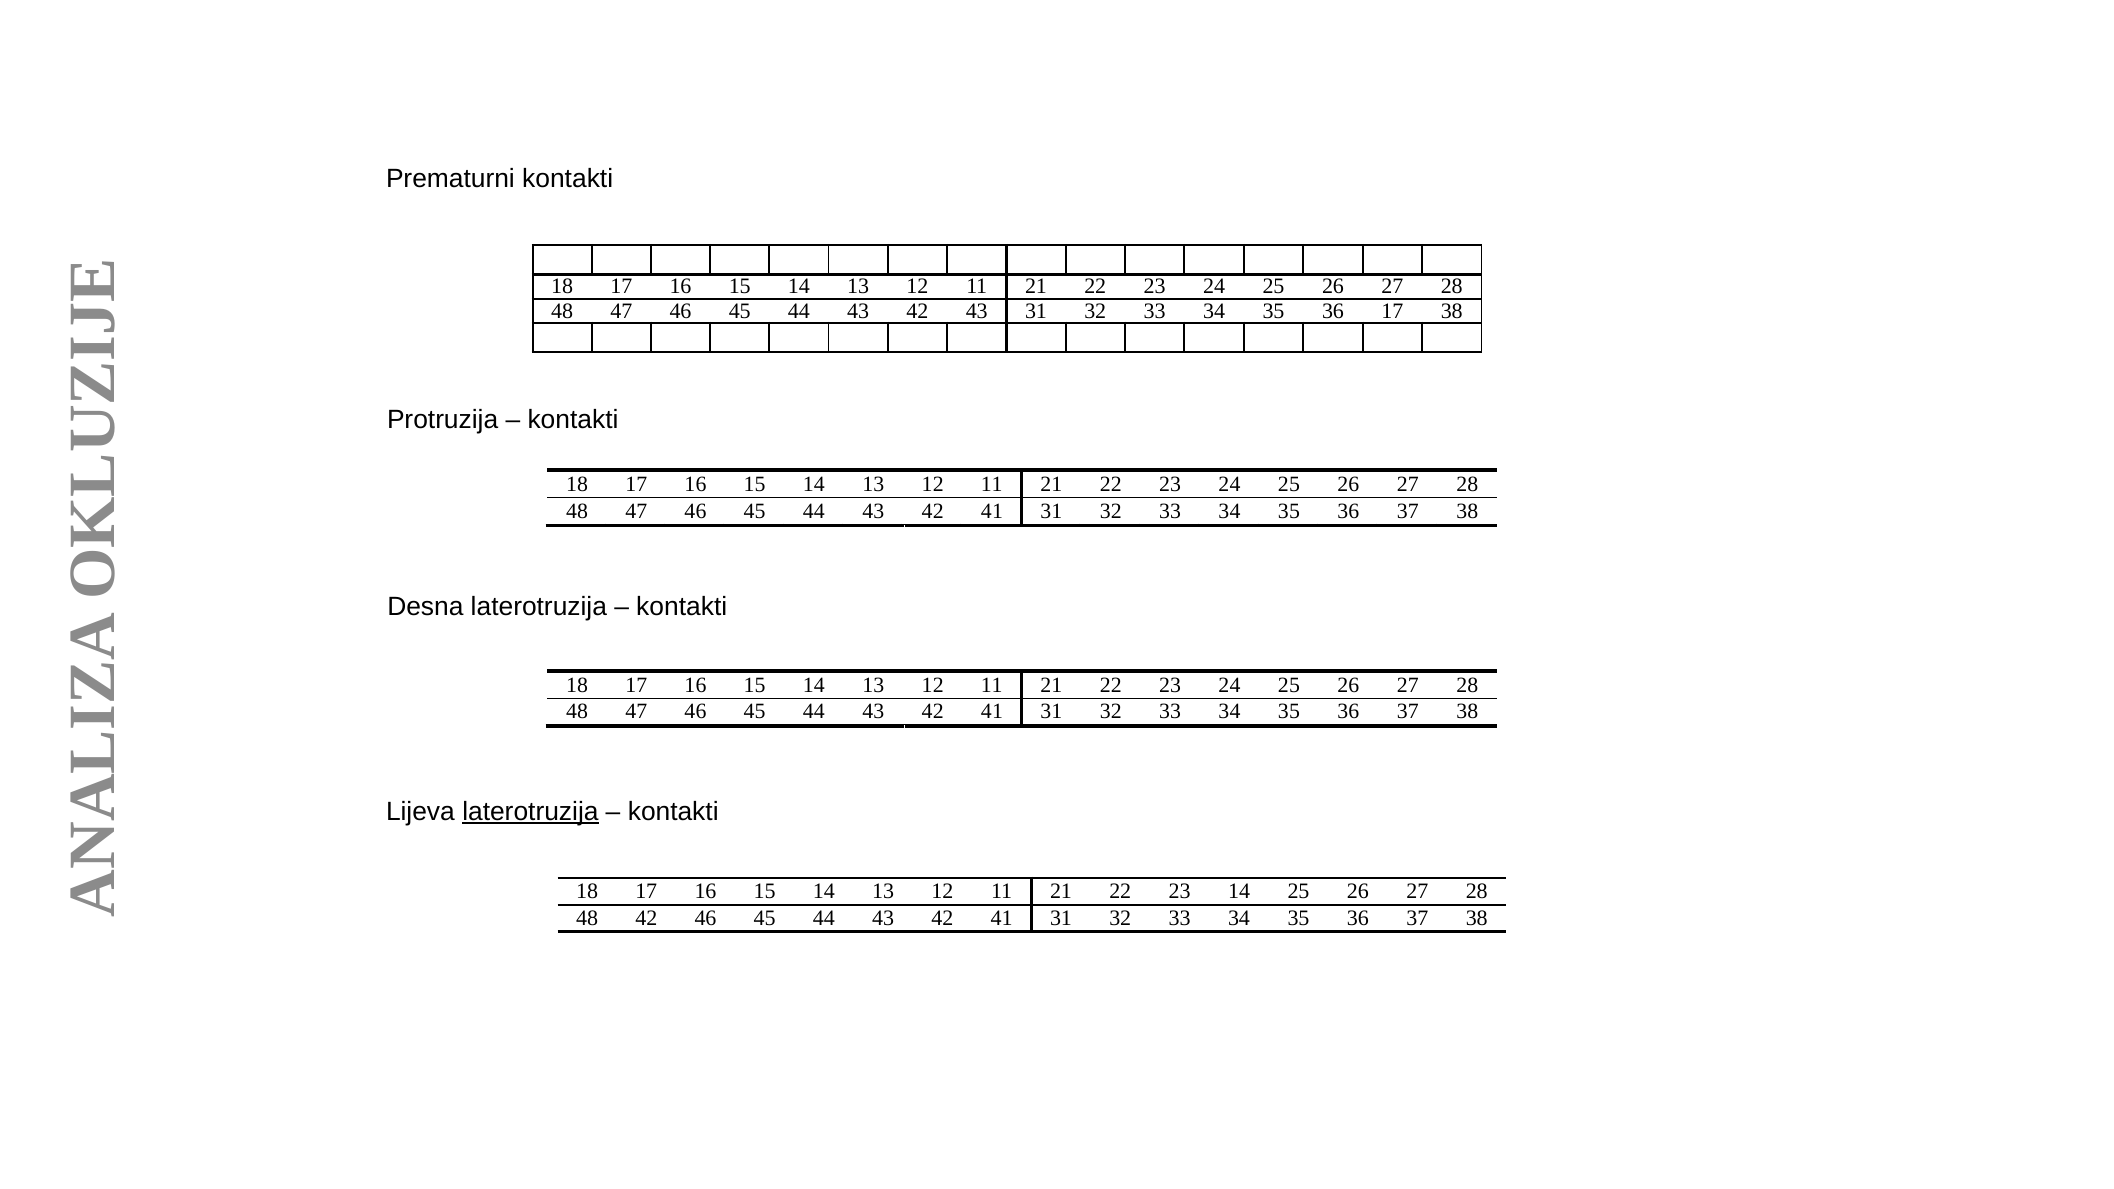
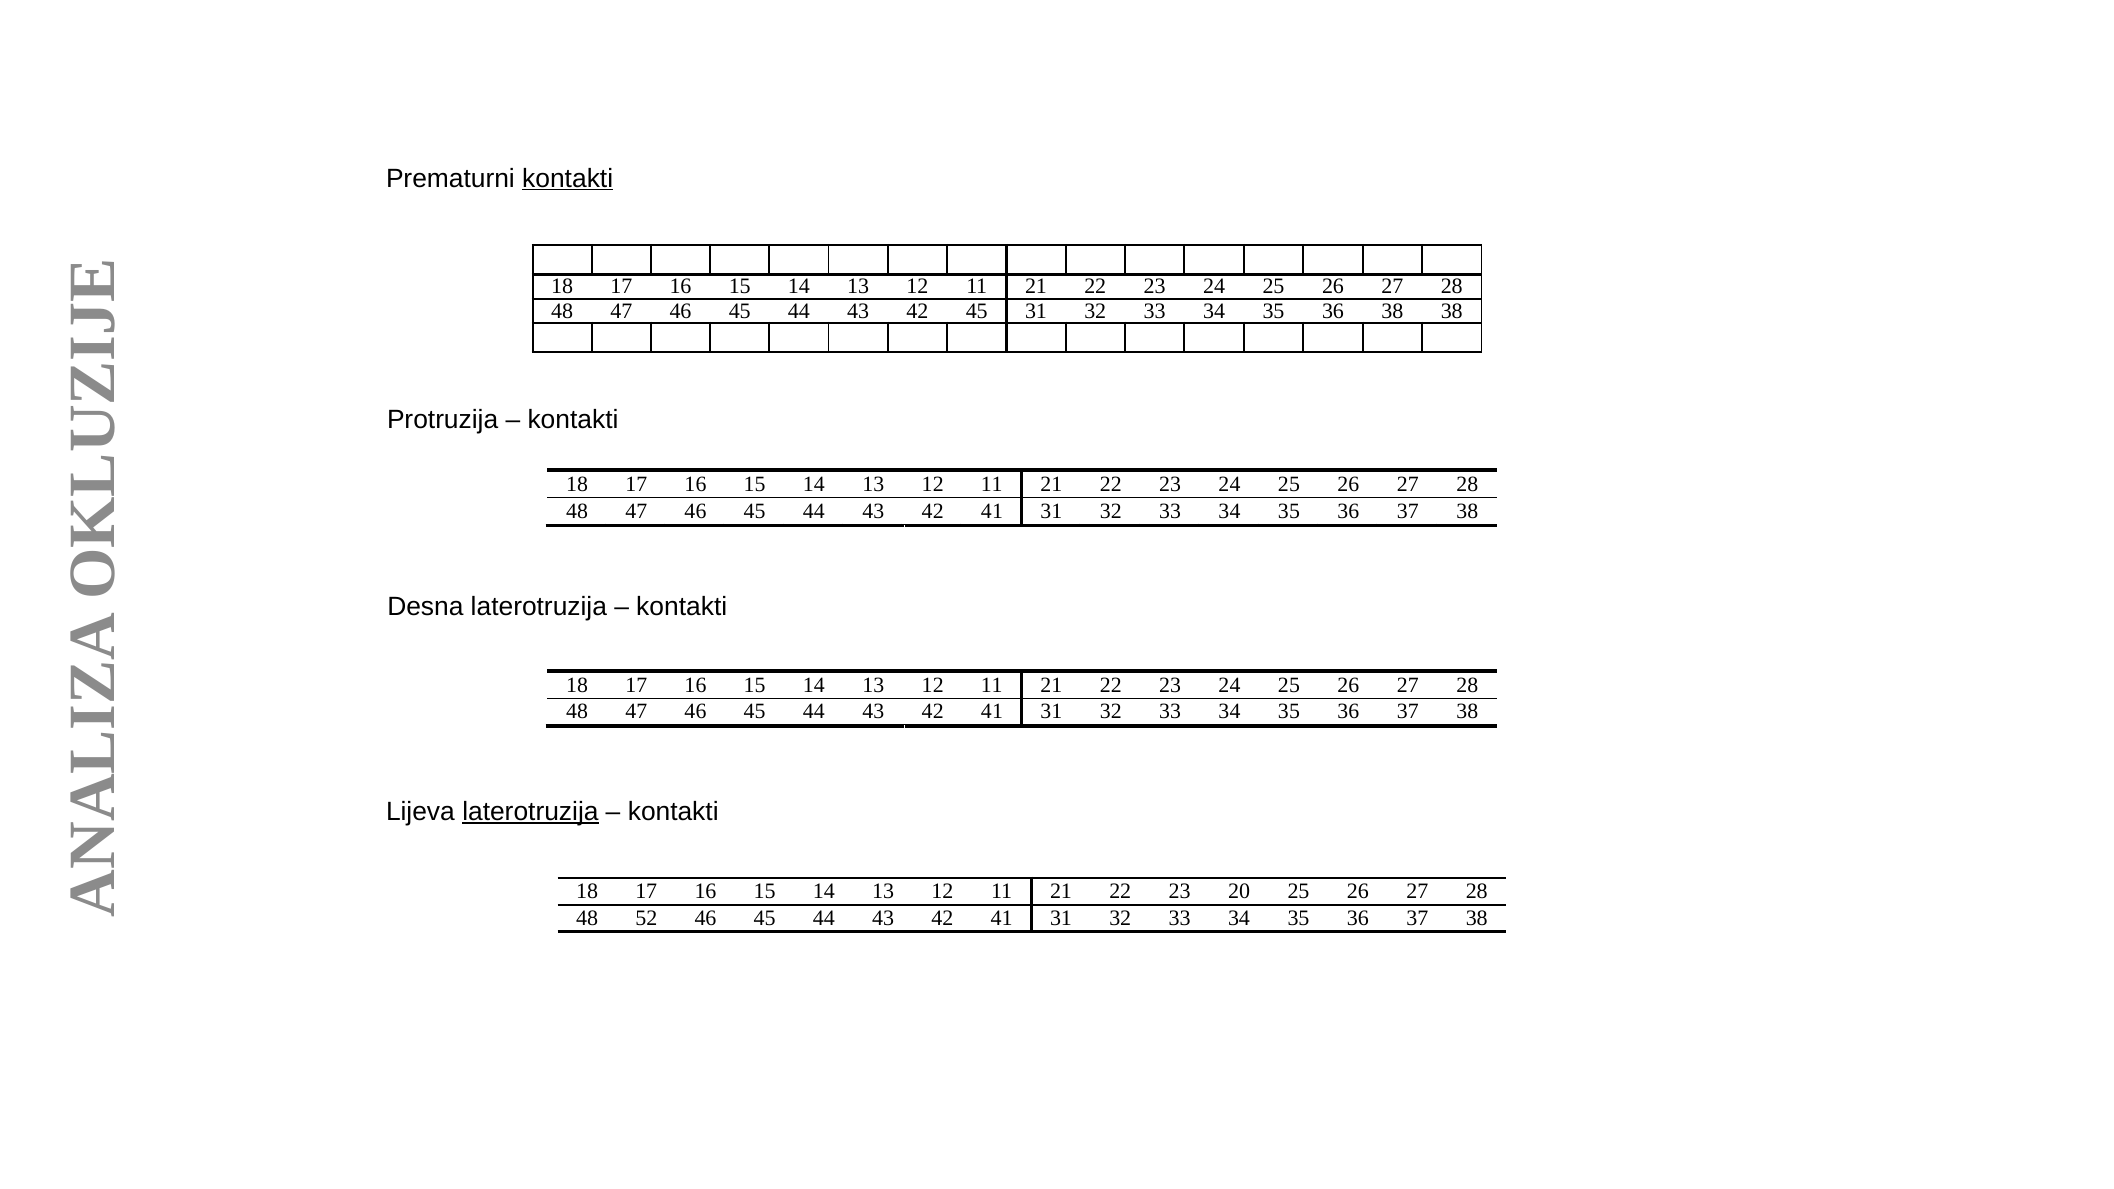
kontakti at (568, 178) underline: none -> present
42 43: 43 -> 45
36 17: 17 -> 38
23 14: 14 -> 20
48 42: 42 -> 52
